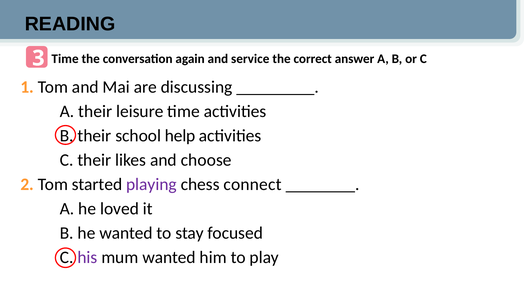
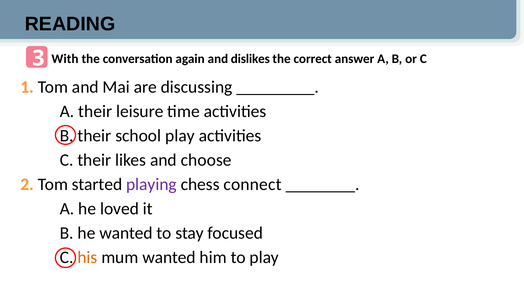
Time at (65, 59): Time -> With
service: service -> dislikes
school help: help -> play
his colour: purple -> orange
